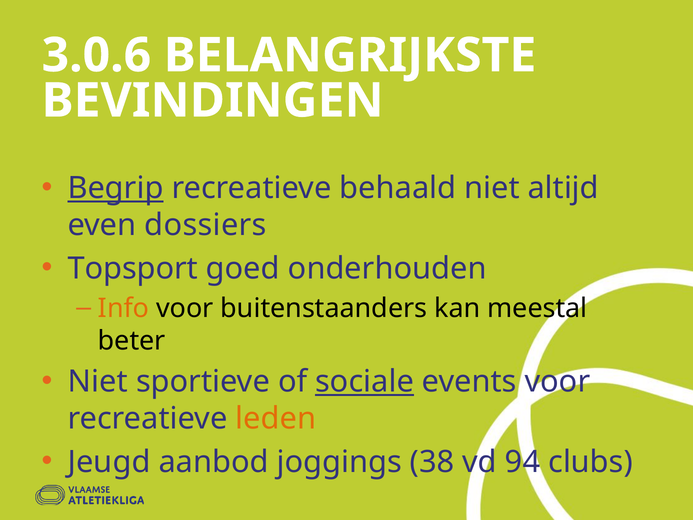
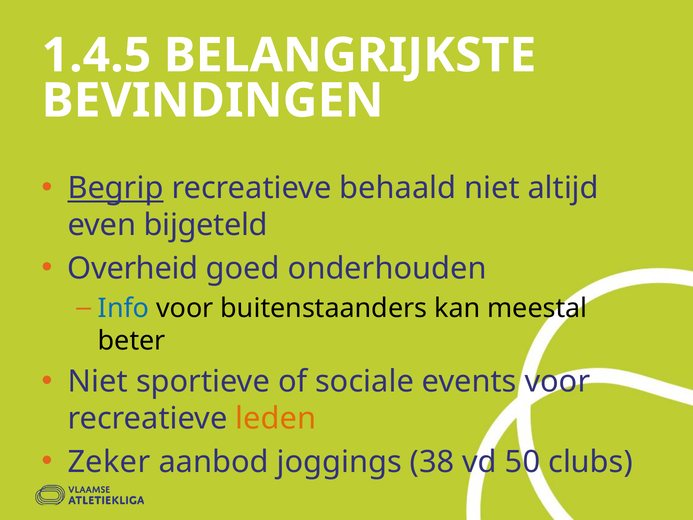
3.0.6: 3.0.6 -> 1.4.5
dossiers: dossiers -> bijgeteld
Topsport: Topsport -> Overheid
Info colour: orange -> blue
sociale underline: present -> none
Jeugd: Jeugd -> Zeker
94: 94 -> 50
